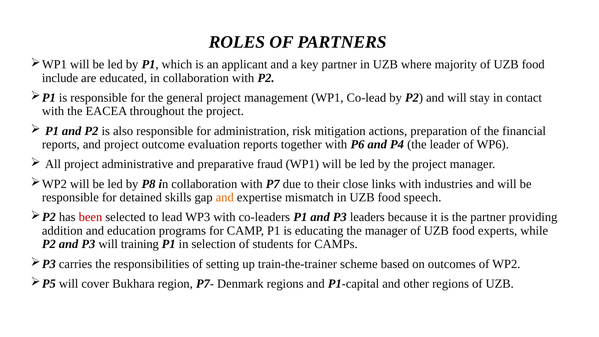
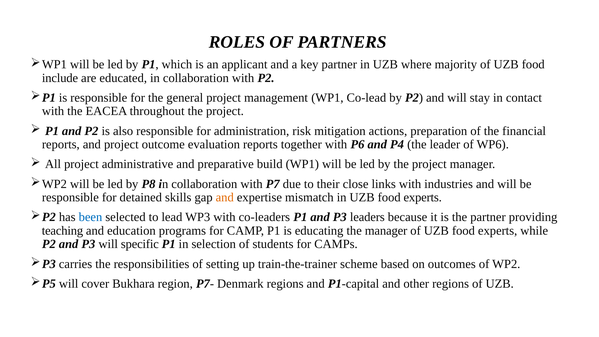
fraud: fraud -> build
in UZB food speech: speech -> experts
been colour: red -> blue
addition: addition -> teaching
training: training -> specific
